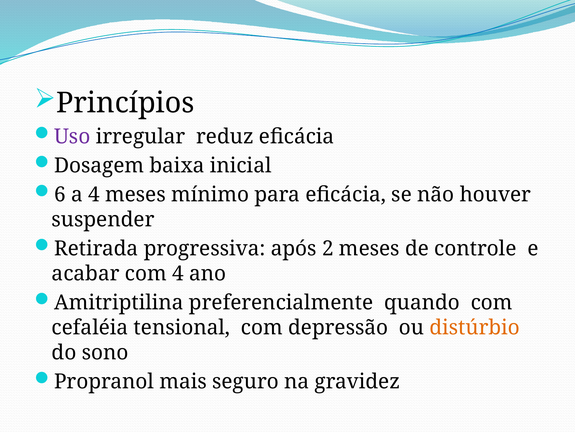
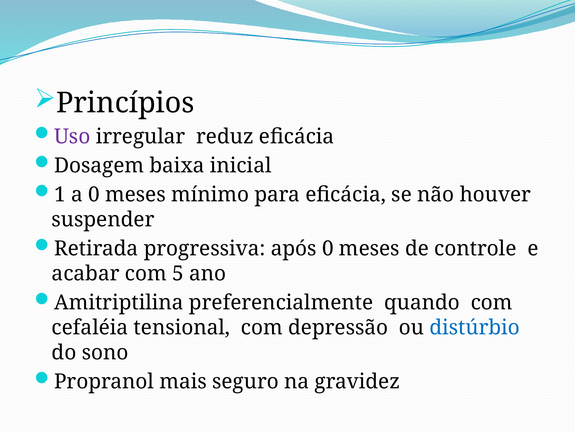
6: 6 -> 1
a 4: 4 -> 0
após 2: 2 -> 0
com 4: 4 -> 5
distúrbio colour: orange -> blue
